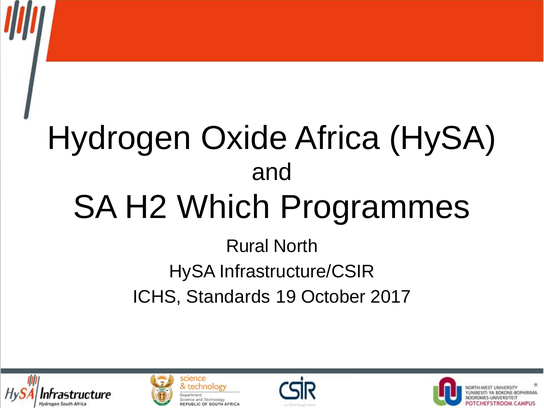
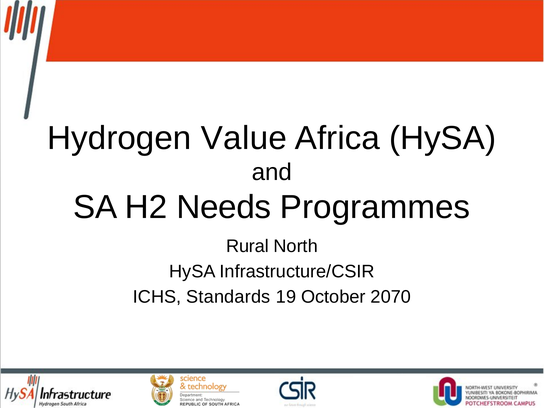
Oxide: Oxide -> Value
Which: Which -> Needs
2017: 2017 -> 2070
